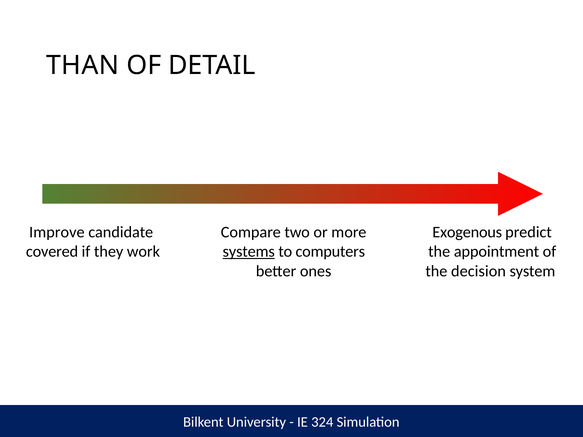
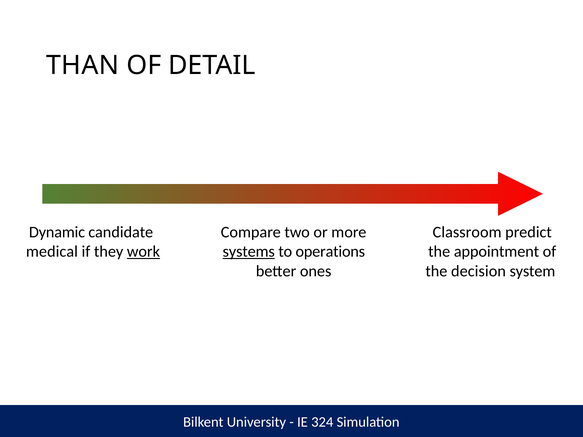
Improve: Improve -> Dynamic
Exogenous: Exogenous -> Classroom
covered: covered -> medical
work underline: none -> present
computers: computers -> operations
